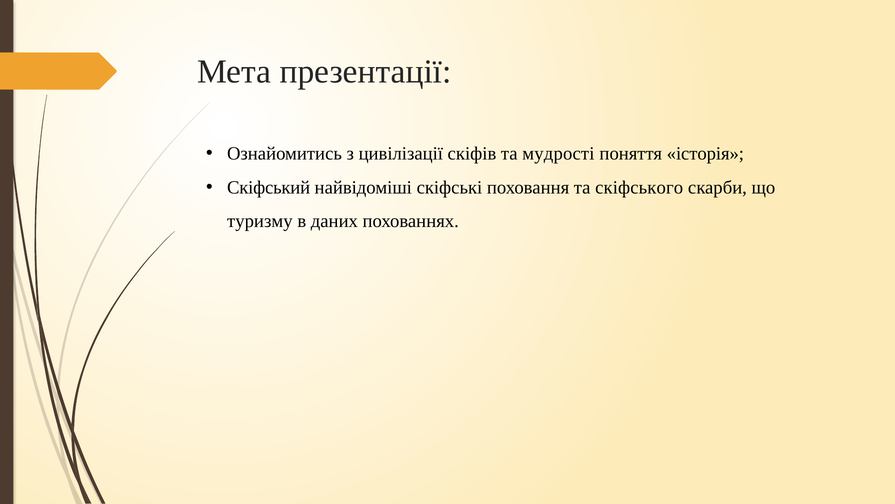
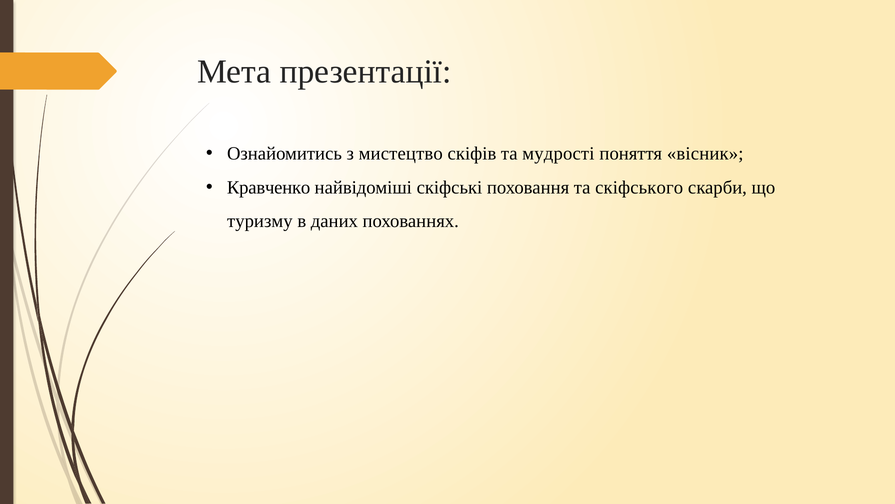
цивілізації: цивілізації -> мистецтво
історія: історія -> вісник
Скіфський: Скіфський -> Кравченко
